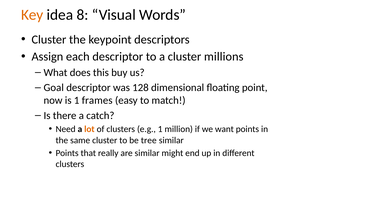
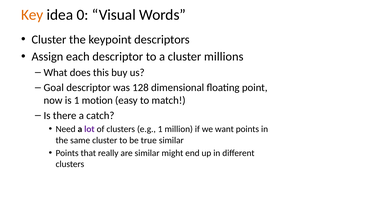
8: 8 -> 0
frames: frames -> motion
lot colour: orange -> purple
tree: tree -> true
